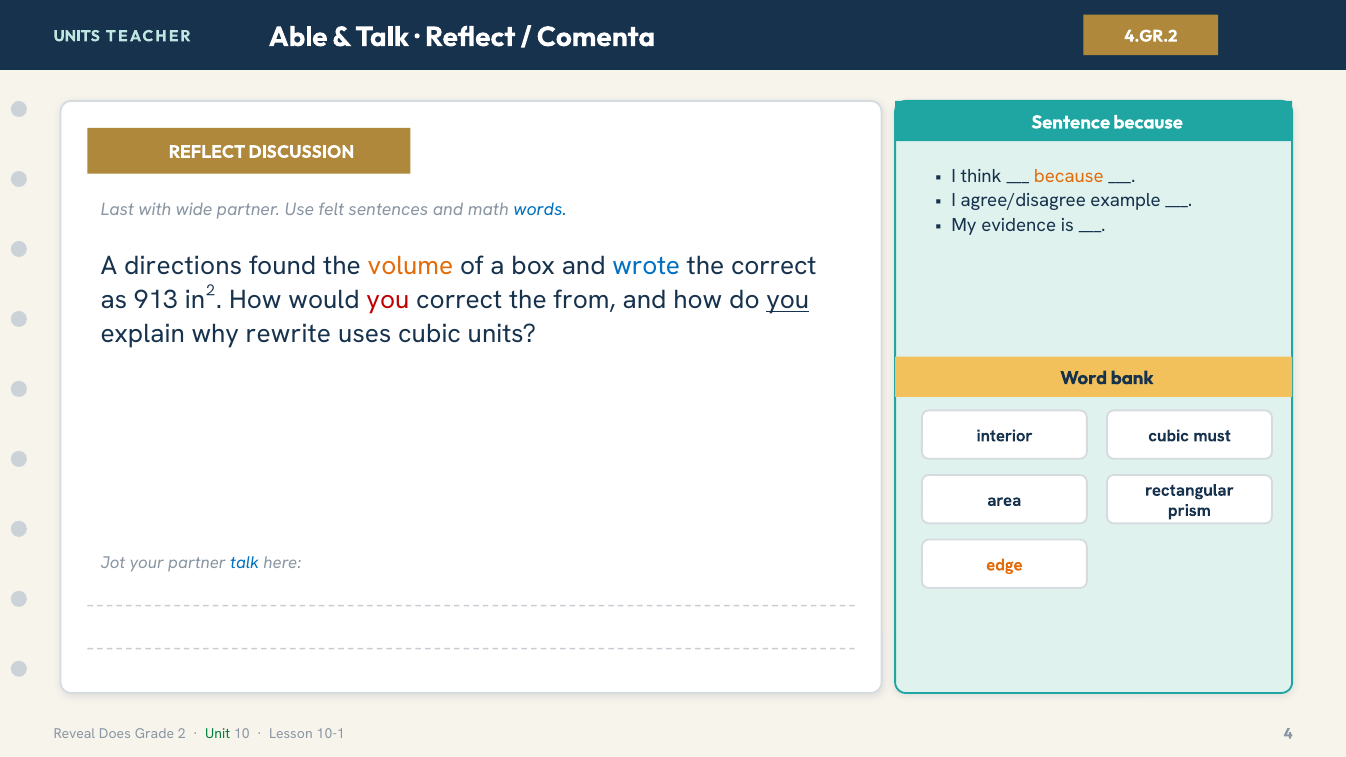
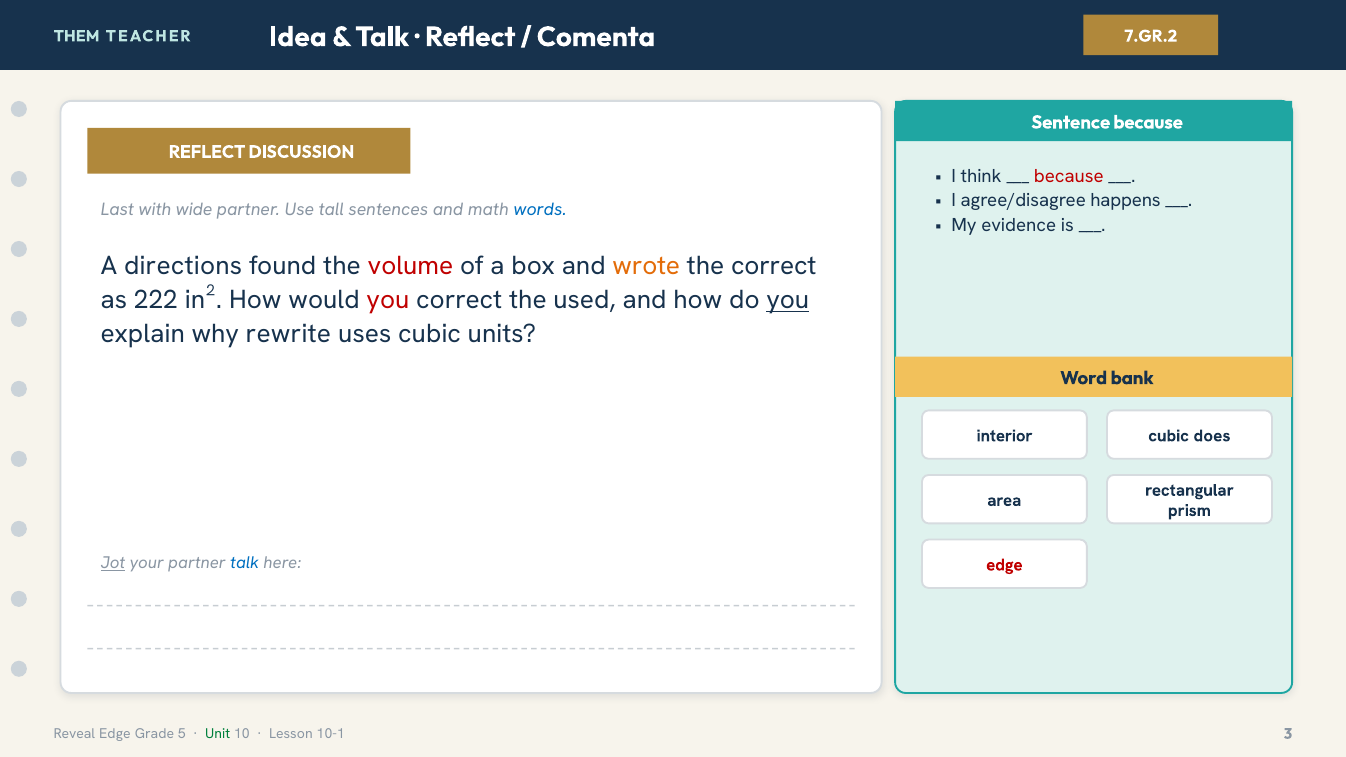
UNITS at (77, 36): UNITS -> THEM
Able: Able -> Idea
4.GR.2: 4.GR.2 -> 7.GR.2
because at (1069, 176) colour: orange -> red
example: example -> happens
felt: felt -> tall
volume colour: orange -> red
wrote colour: blue -> orange
913: 913 -> 222
from: from -> used
must: must -> does
Jot underline: none -> present
edge at (1004, 565) colour: orange -> red
Reveal Does: Does -> Edge
2: 2 -> 5
4: 4 -> 3
